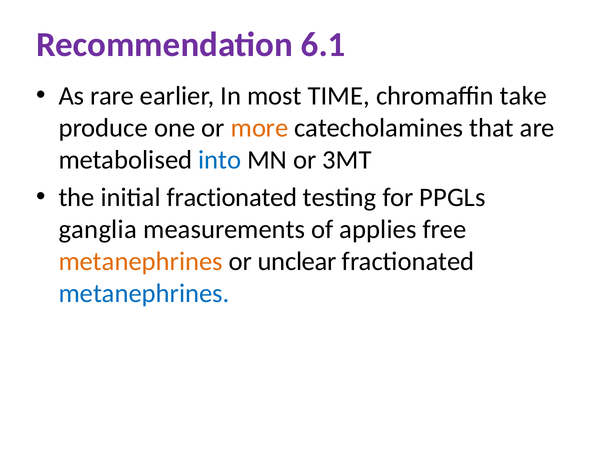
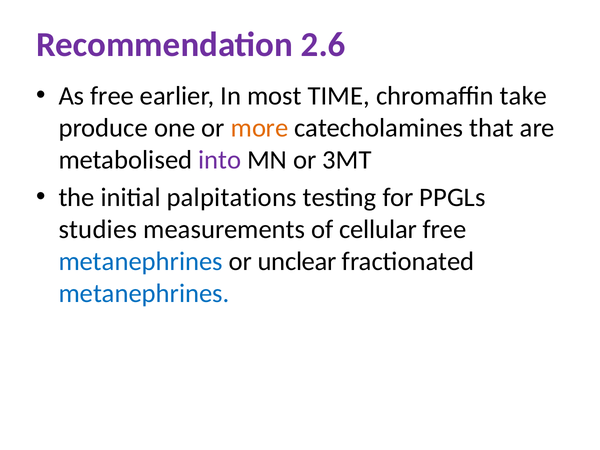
6.1: 6.1 -> 2.6
As rare: rare -> free
into colour: blue -> purple
initial fractionated: fractionated -> palpitations
ganglia: ganglia -> studies
applies: applies -> cellular
metanephrines at (141, 261) colour: orange -> blue
